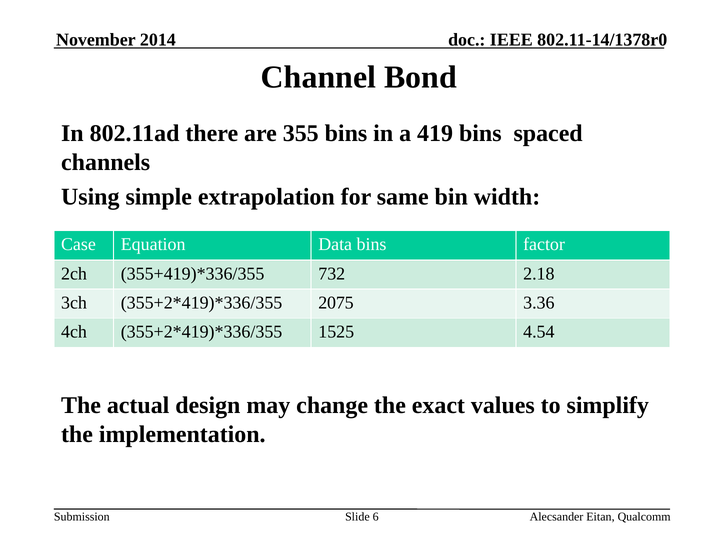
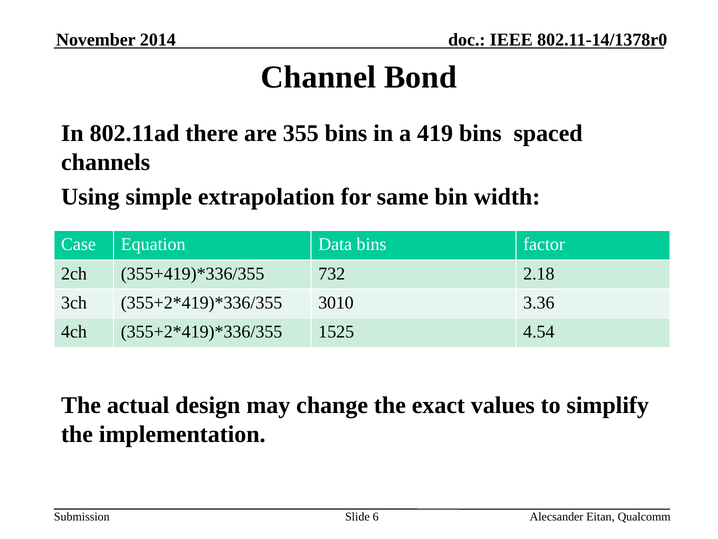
2075: 2075 -> 3010
